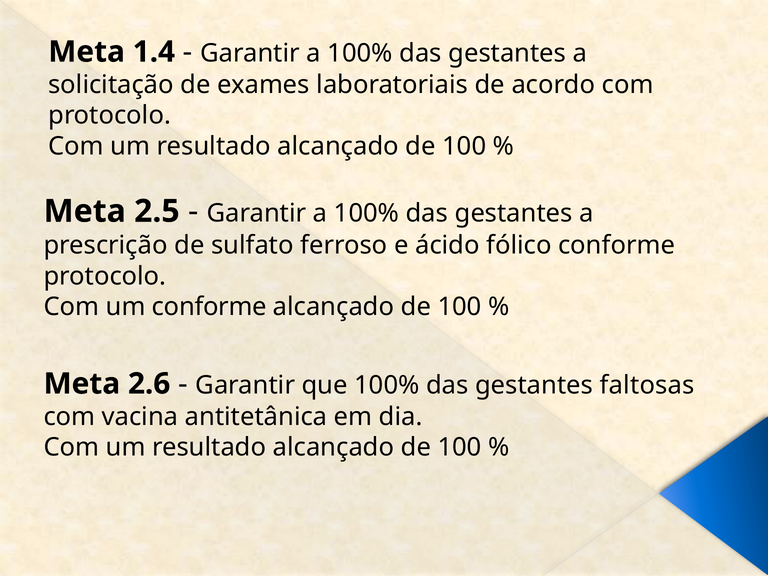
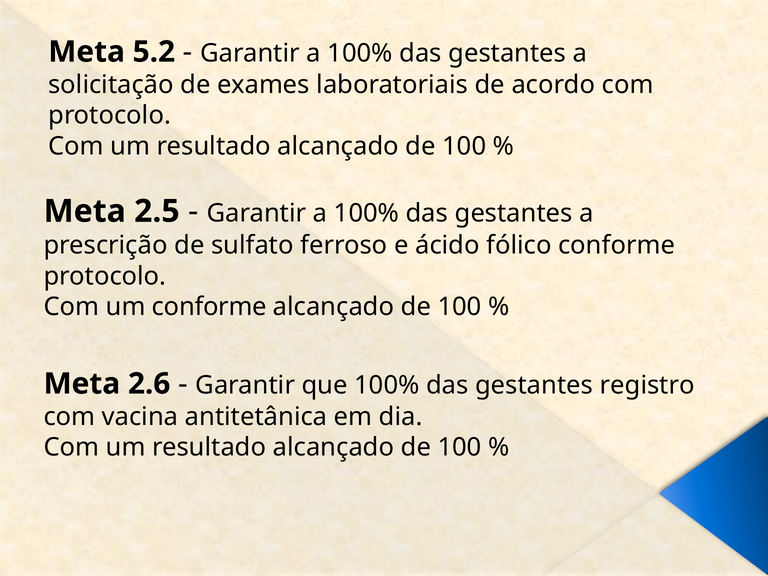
1.4: 1.4 -> 5.2
faltosas: faltosas -> registro
